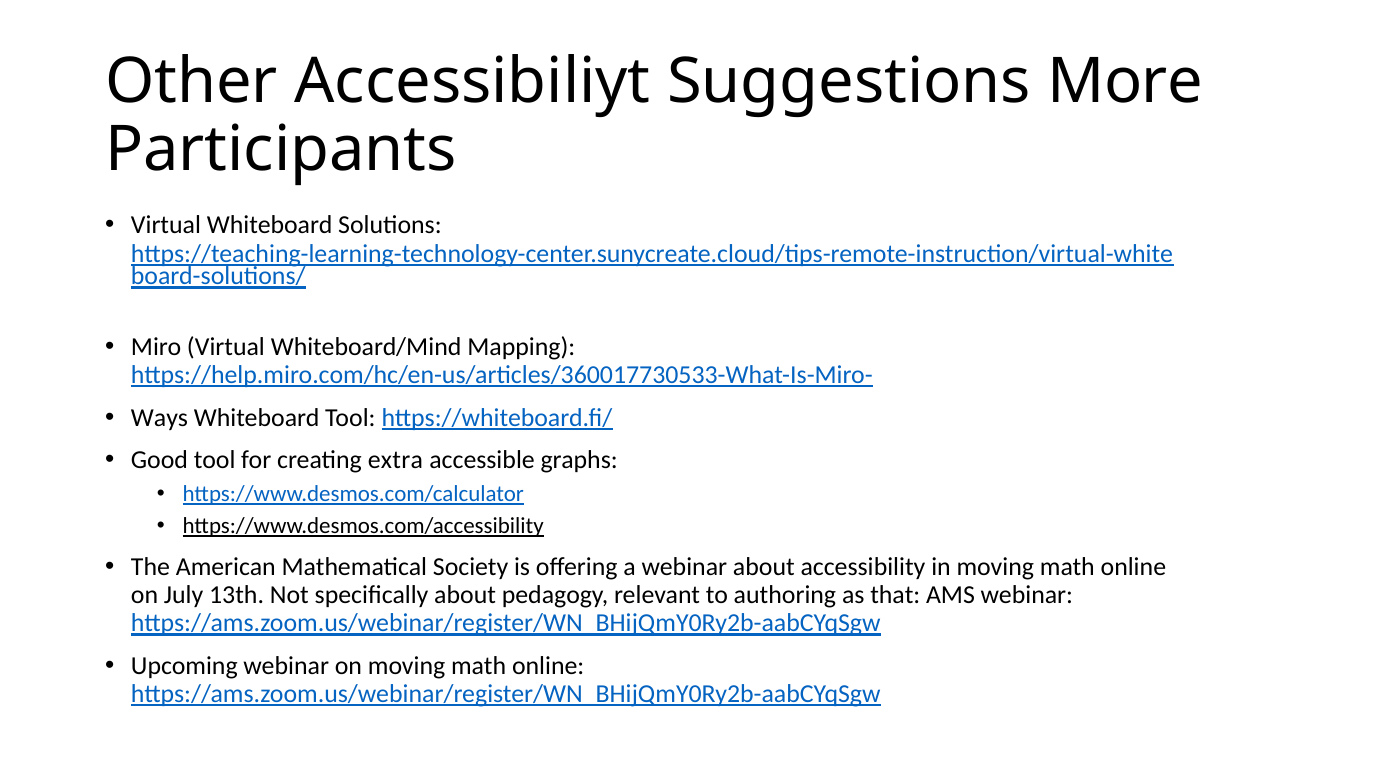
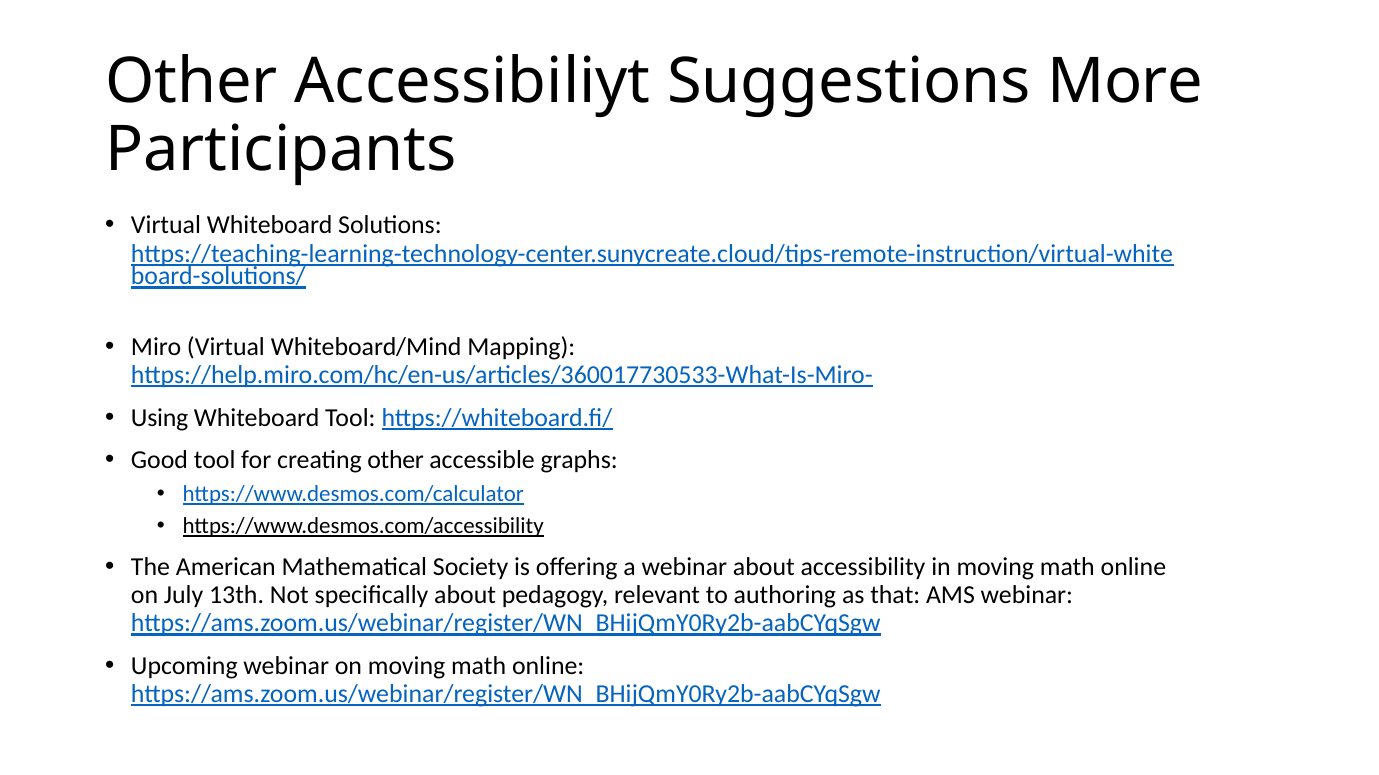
Ways: Ways -> Using
creating extra: extra -> other
